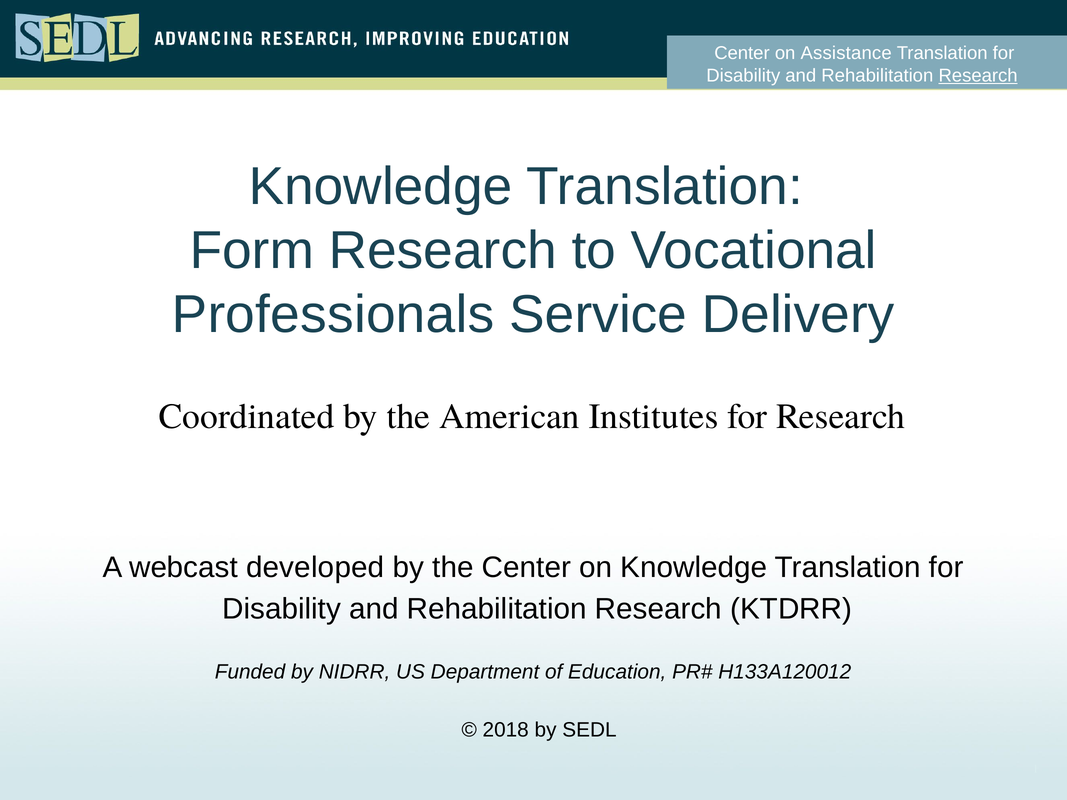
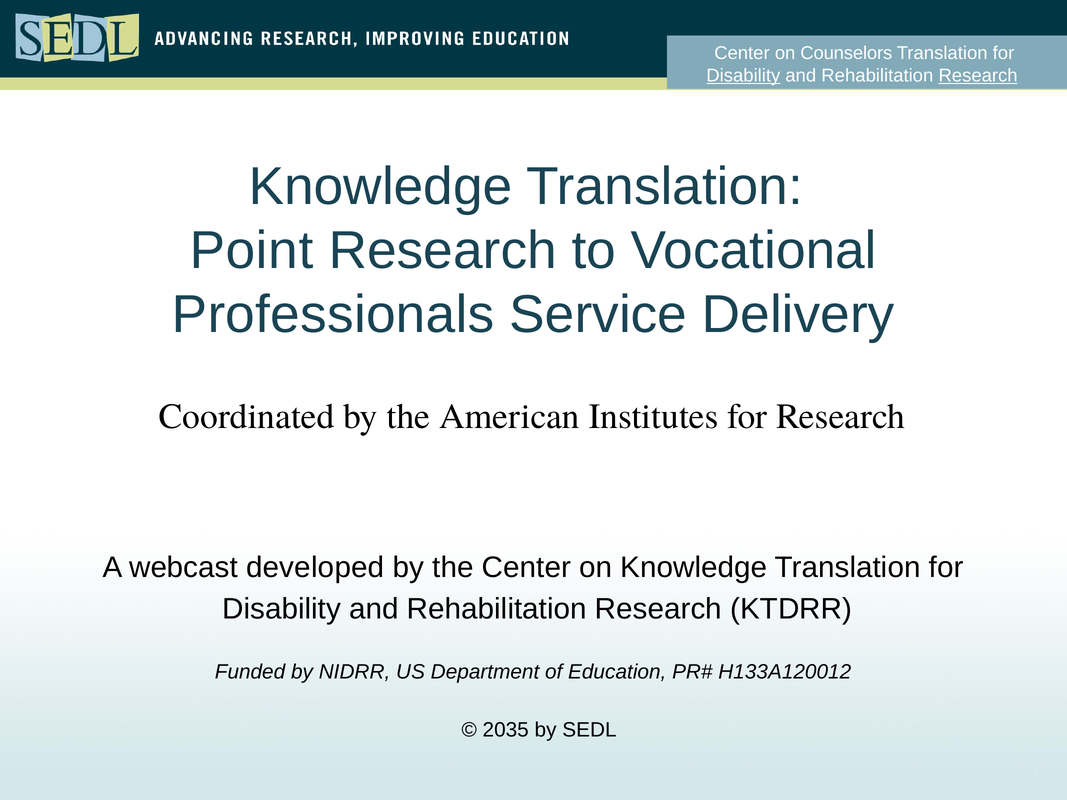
Assistance: Assistance -> Counselors
Disability at (743, 75) underline: none -> present
Form: Form -> Point
2018: 2018 -> 2035
